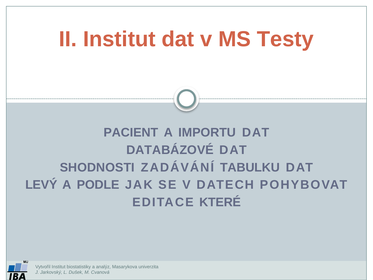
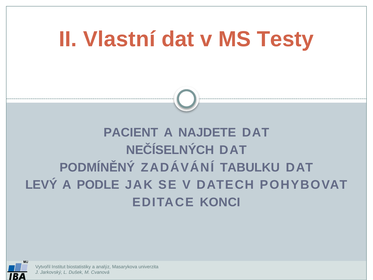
II Institut: Institut -> Vlastní
IMPORTU: IMPORTU -> NAJDETE
DATABÁZOVÉ: DATABÁZOVÉ -> NEČÍSELNÝCH
SHODNOSTI: SHODNOSTI -> PODMÍNĚNÝ
KTERÉ: KTERÉ -> KONCI
